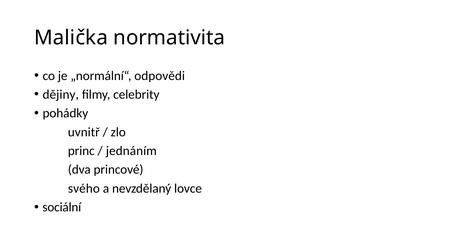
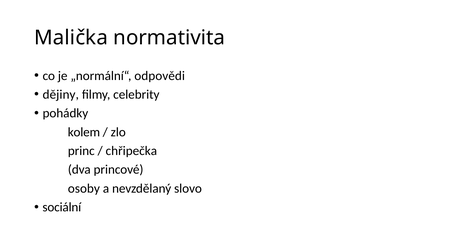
uvnitř: uvnitř -> kolem
jednáním: jednáním -> chřipečka
svého: svého -> osoby
lovce: lovce -> slovo
